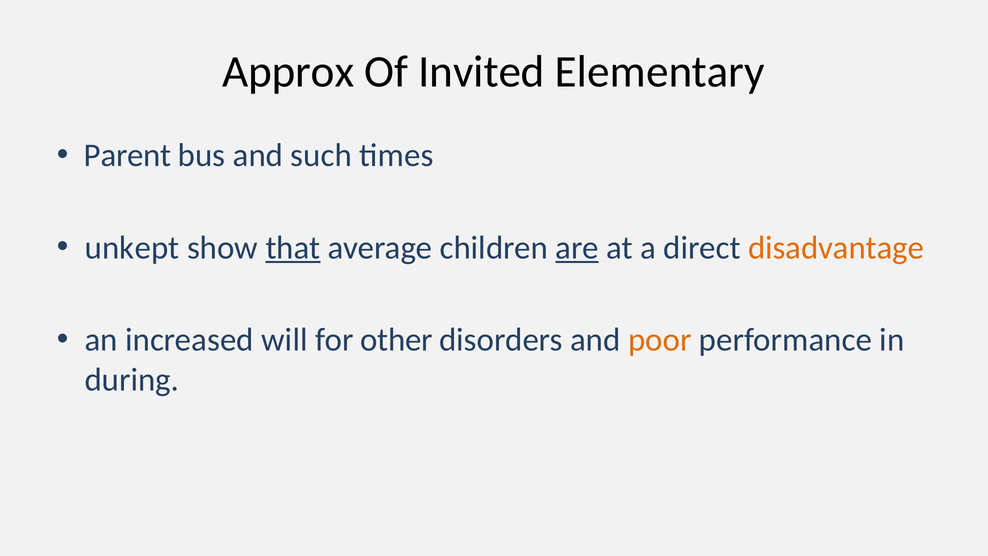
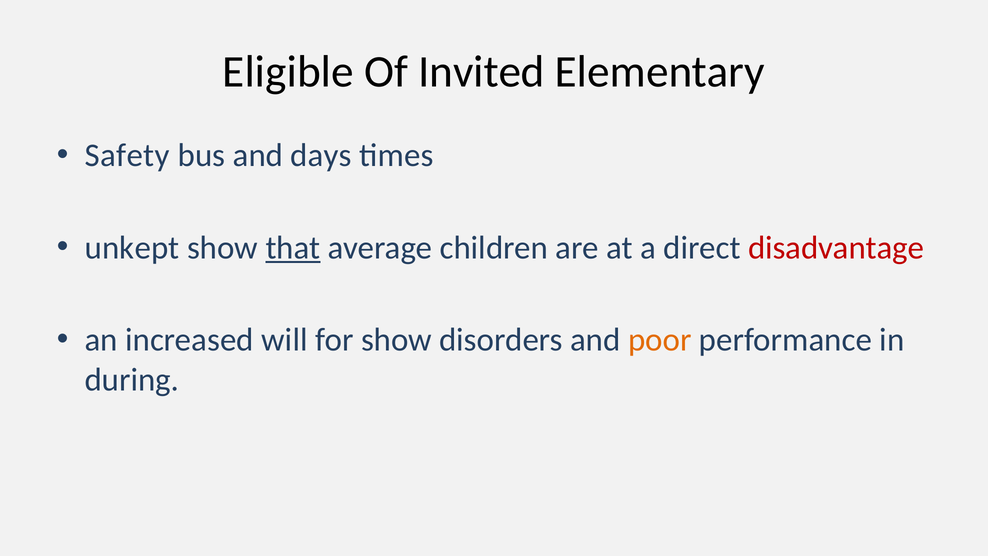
Approx: Approx -> Eligible
Parent: Parent -> Safety
such: such -> days
are underline: present -> none
disadvantage colour: orange -> red
for other: other -> show
